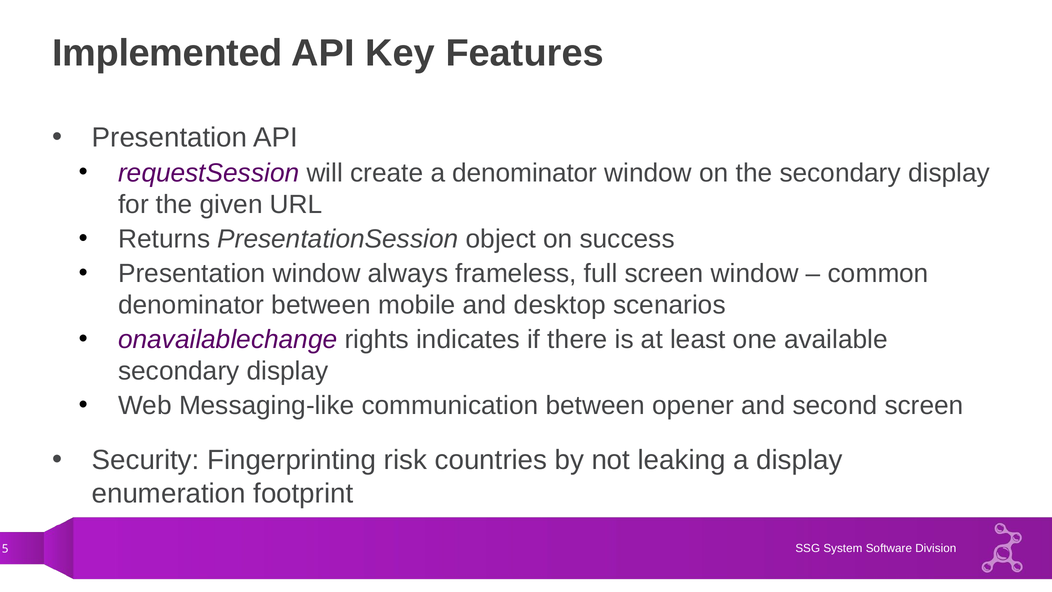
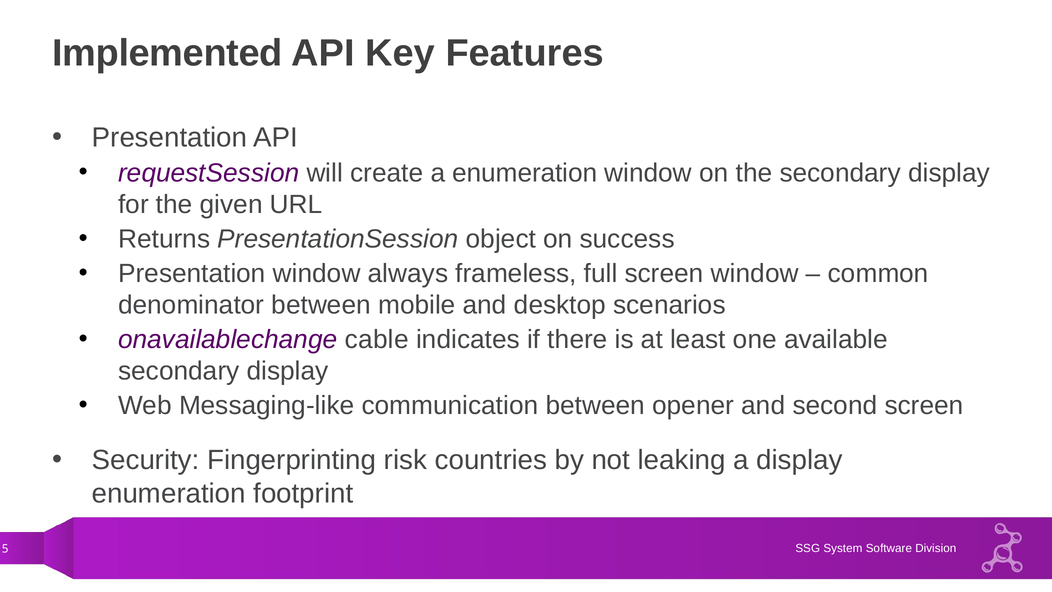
a denominator: denominator -> enumeration
rights: rights -> cable
